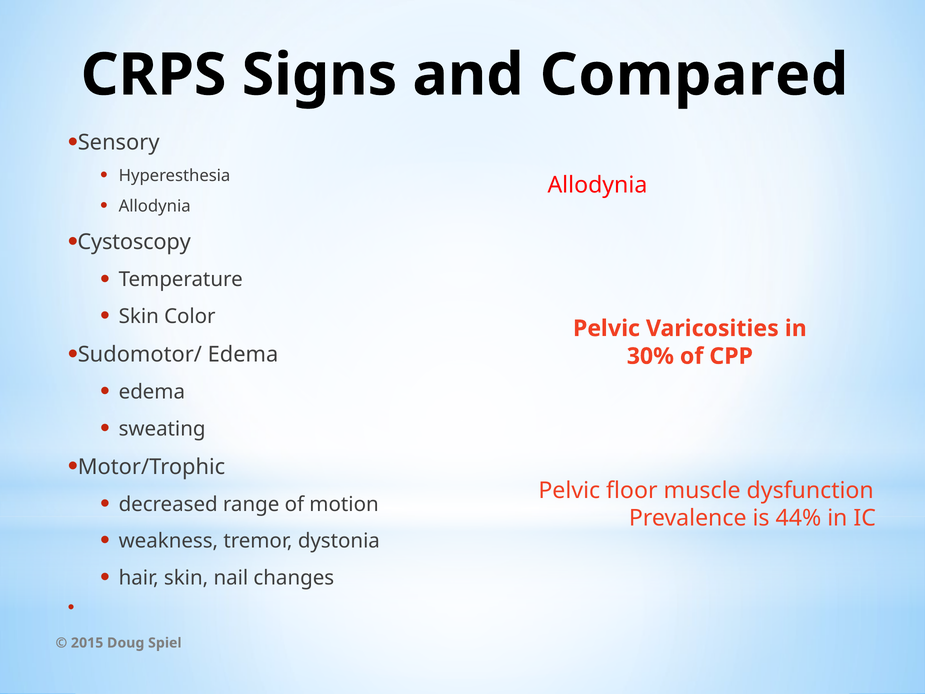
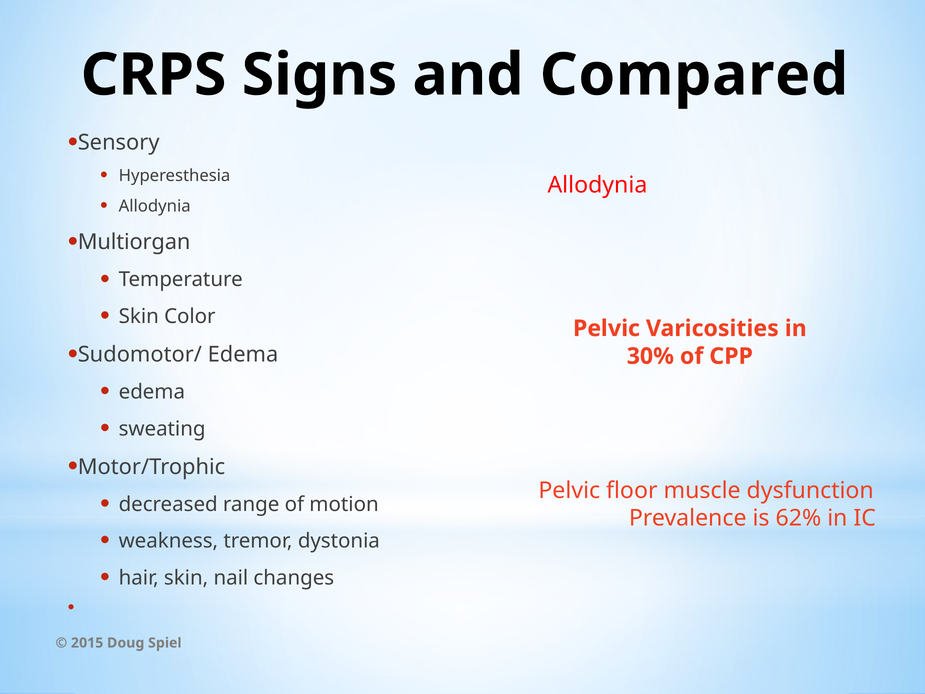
Cystoscopy: Cystoscopy -> Multiorgan
44%: 44% -> 62%
